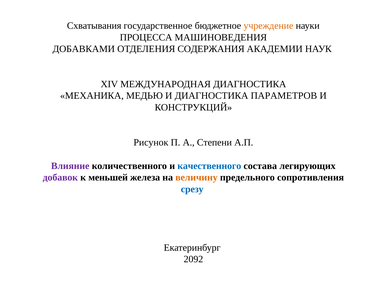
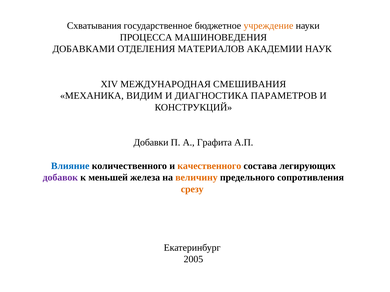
СОДЕРЖАНИЯ: СОДЕРЖАНИЯ -> МАТЕРИАЛОВ
МЕЖДУНАРОДНАЯ ДИАГНОСТИКА: ДИАГНОСТИКА -> СМЕШИВАНИЯ
МЕДЬЮ: МЕДЬЮ -> ВИДИМ
Рисунок: Рисунок -> Добавки
Степени: Степени -> Графита
Влияние colour: purple -> blue
качественного colour: blue -> orange
срезу colour: blue -> orange
2092: 2092 -> 2005
